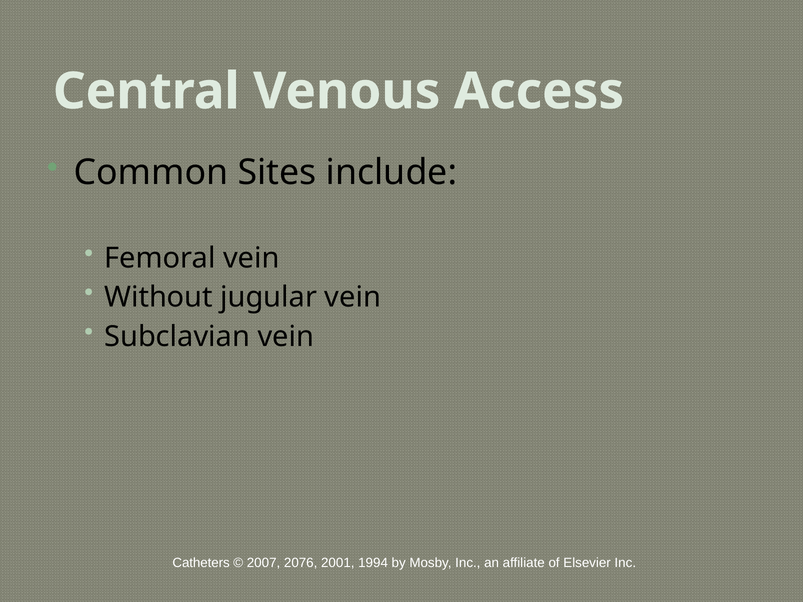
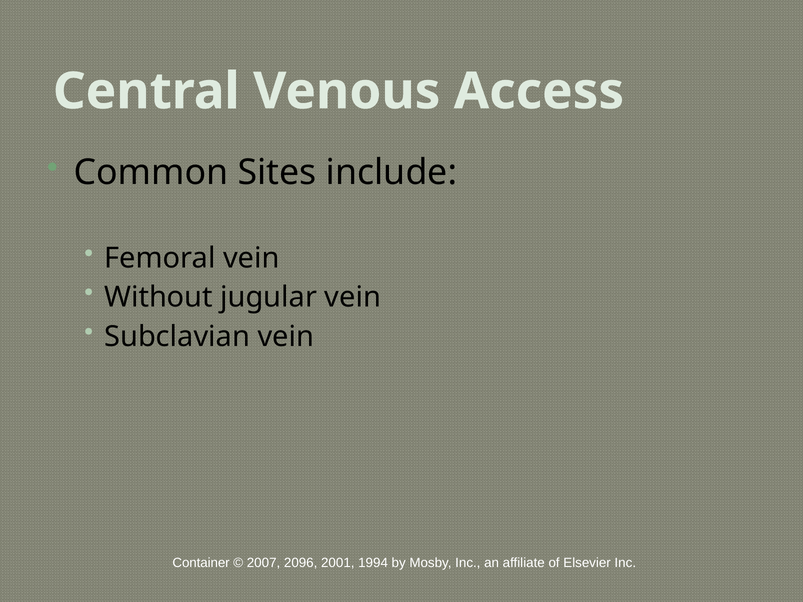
Catheters: Catheters -> Container
2076: 2076 -> 2096
